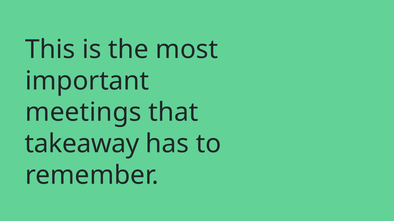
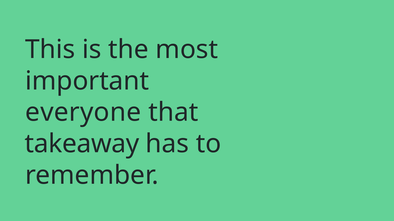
meetings: meetings -> everyone
